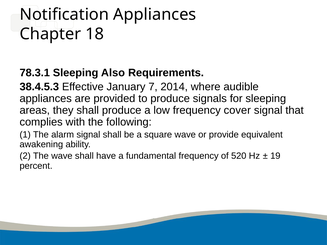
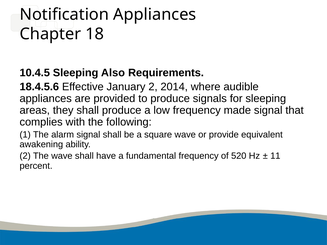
78.3.1: 78.3.1 -> 10.4.5
38.4.5.3: 38.4.5.3 -> 18.4.5.6
January 7: 7 -> 2
cover: cover -> made
19: 19 -> 11
